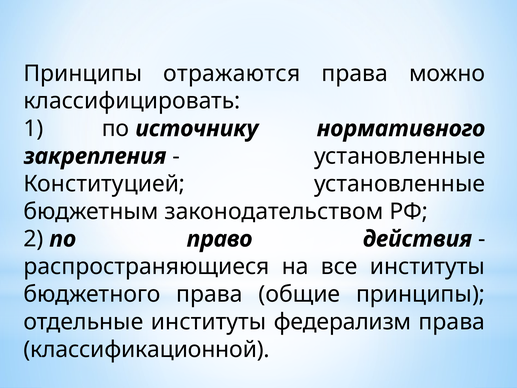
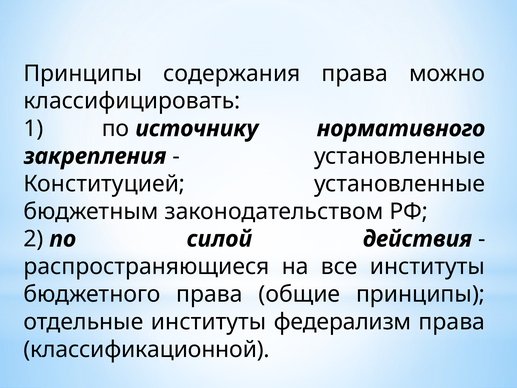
отражаются: отражаются -> содержания
право: право -> силой
